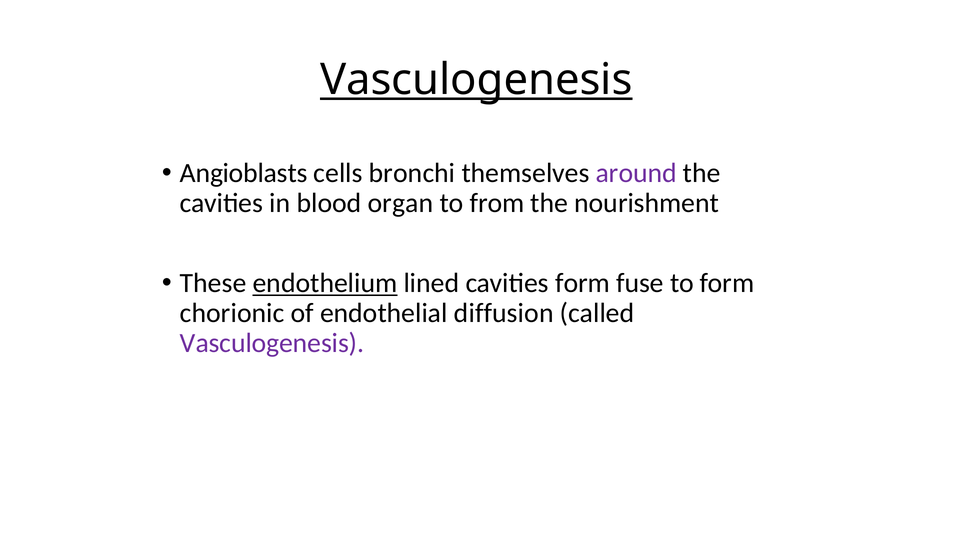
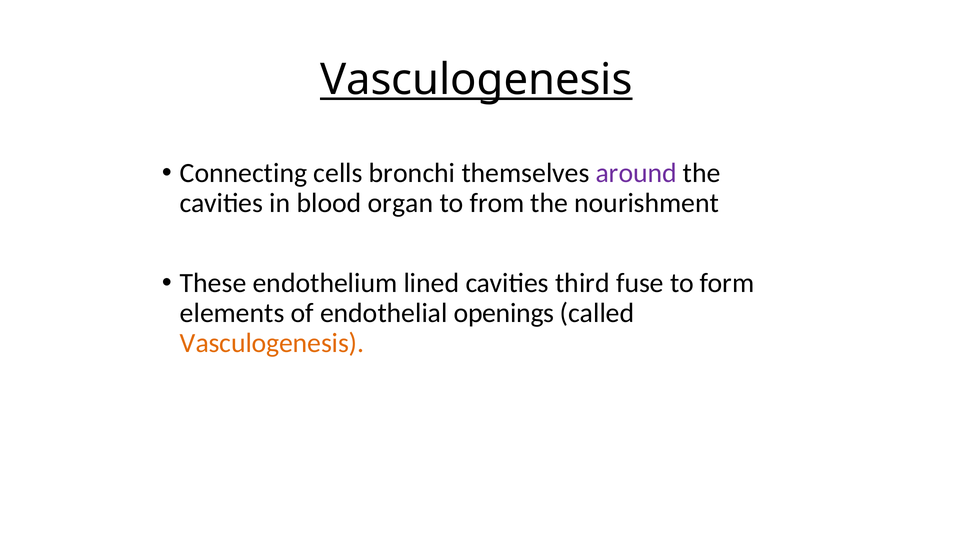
Angioblasts: Angioblasts -> Connecting
endothelium underline: present -> none
cavities form: form -> third
chorionic: chorionic -> elements
diffusion: diffusion -> openings
Vasculogenesis at (272, 343) colour: purple -> orange
